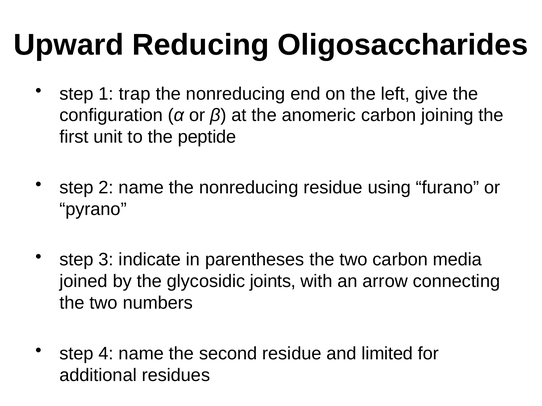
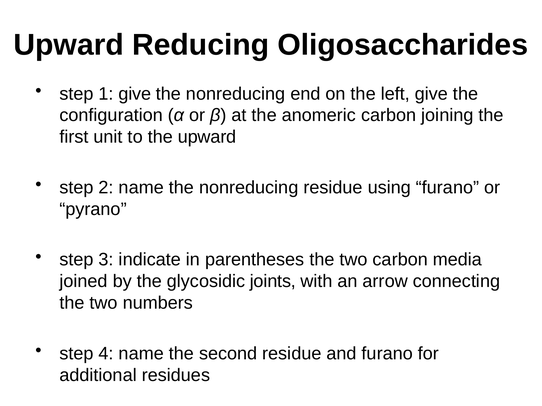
1 trap: trap -> give
the peptide: peptide -> upward
and limited: limited -> furano
